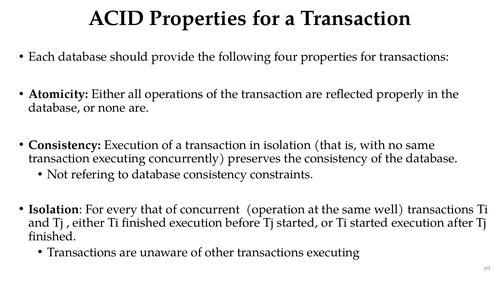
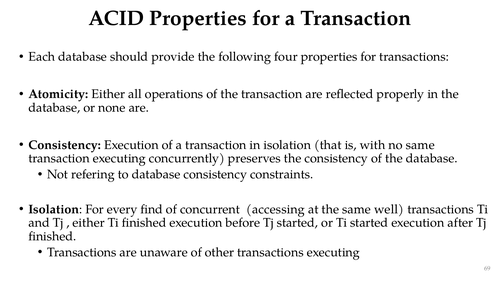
every that: that -> find
operation: operation -> accessing
